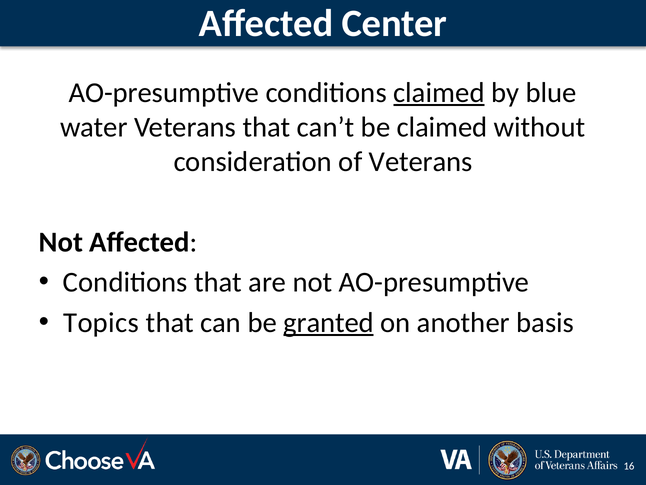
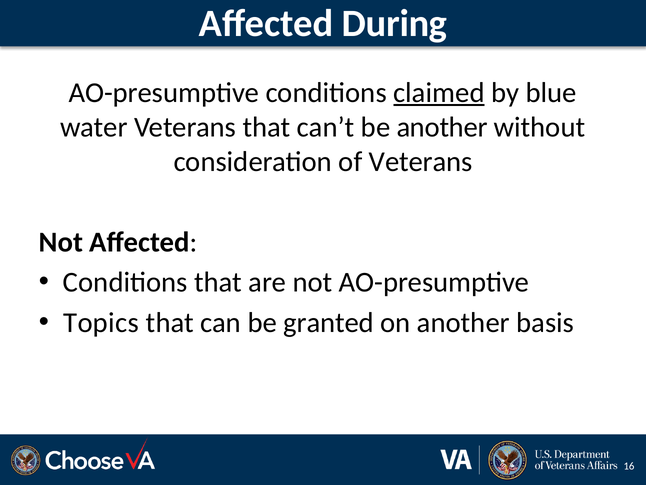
Center: Center -> During
be claimed: claimed -> another
granted underline: present -> none
